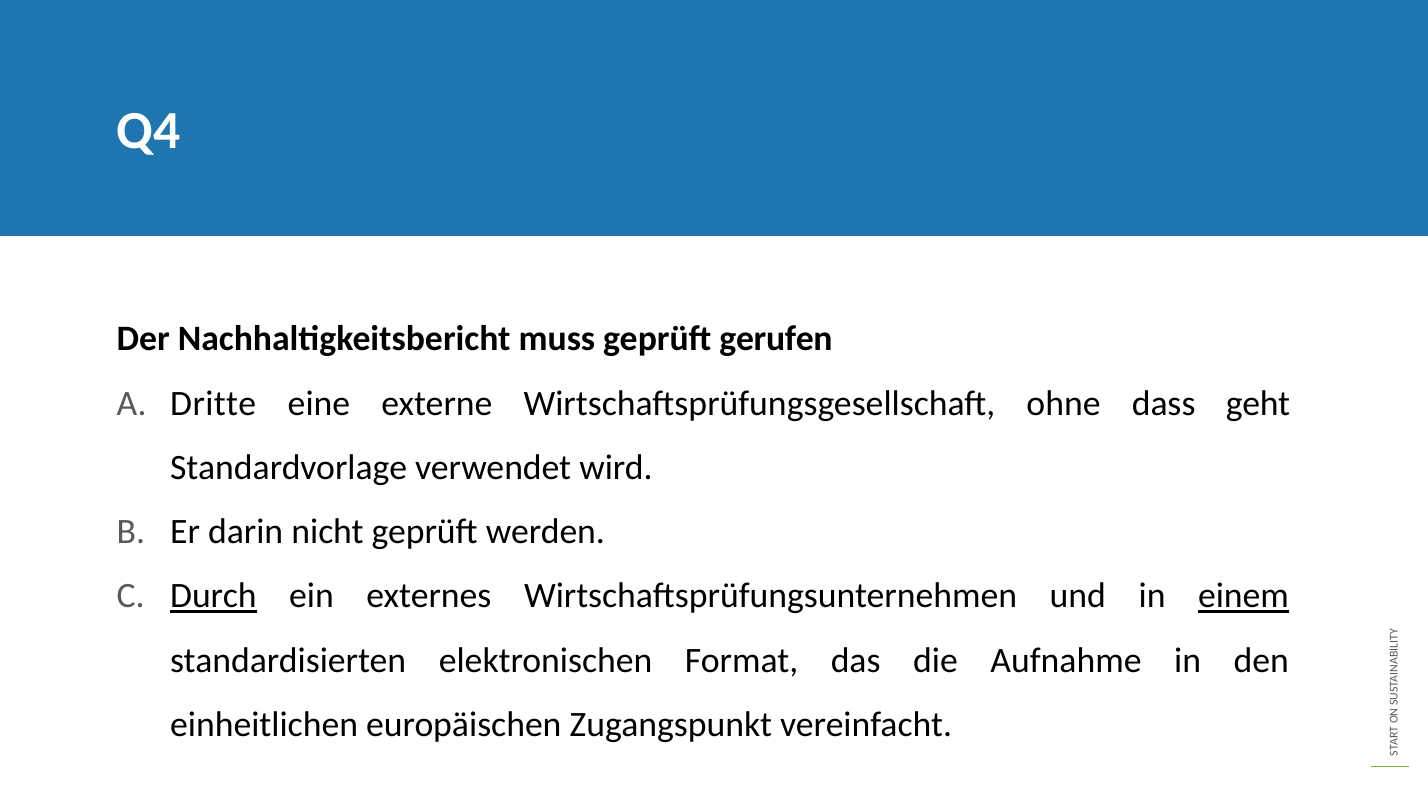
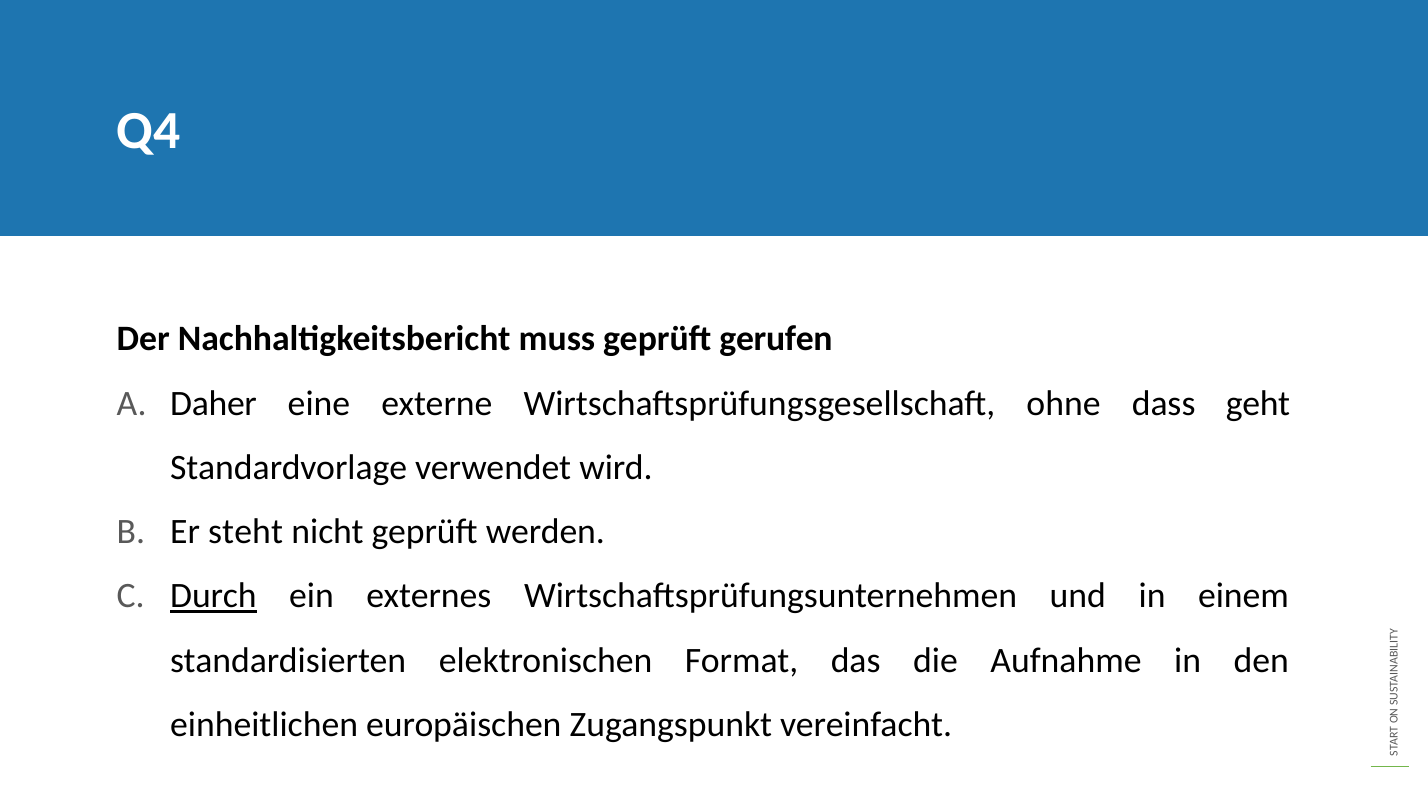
Dritte: Dritte -> Daher
darin: darin -> steht
einem underline: present -> none
